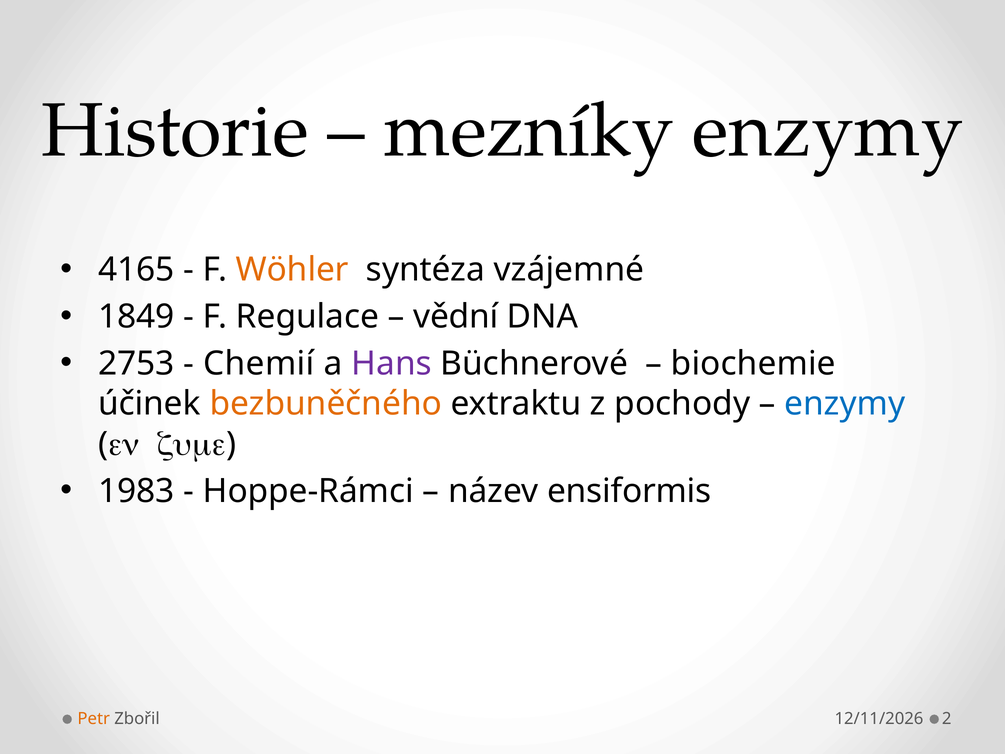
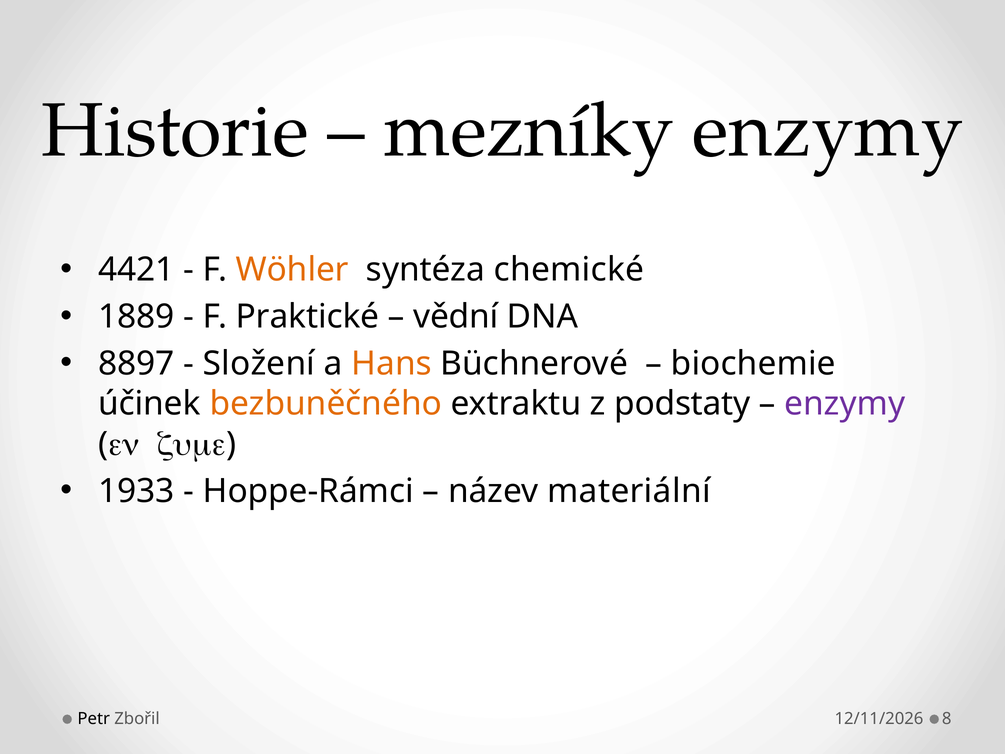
4165: 4165 -> 4421
vzájemné: vzájemné -> chemické
1849: 1849 -> 1889
Regulace: Regulace -> Praktické
2753: 2753 -> 8897
Chemií: Chemií -> Složení
Hans colour: purple -> orange
pochody: pochody -> podstaty
enzymy at (845, 404) colour: blue -> purple
1983: 1983 -> 1933
ensiformis: ensiformis -> materiální
Petr colour: orange -> black
2: 2 -> 8
